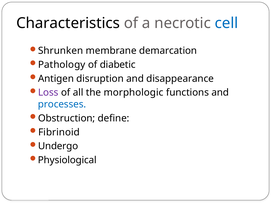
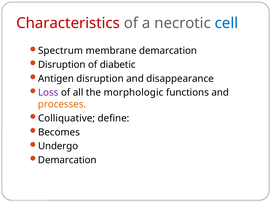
Characteristics colour: black -> red
Shrunken: Shrunken -> Spectrum
Pathology at (62, 65): Pathology -> Disruption
processes colour: blue -> orange
Obstruction: Obstruction -> Colliquative
Fibrinoid: Fibrinoid -> Becomes
Physiological at (67, 160): Physiological -> Demarcation
